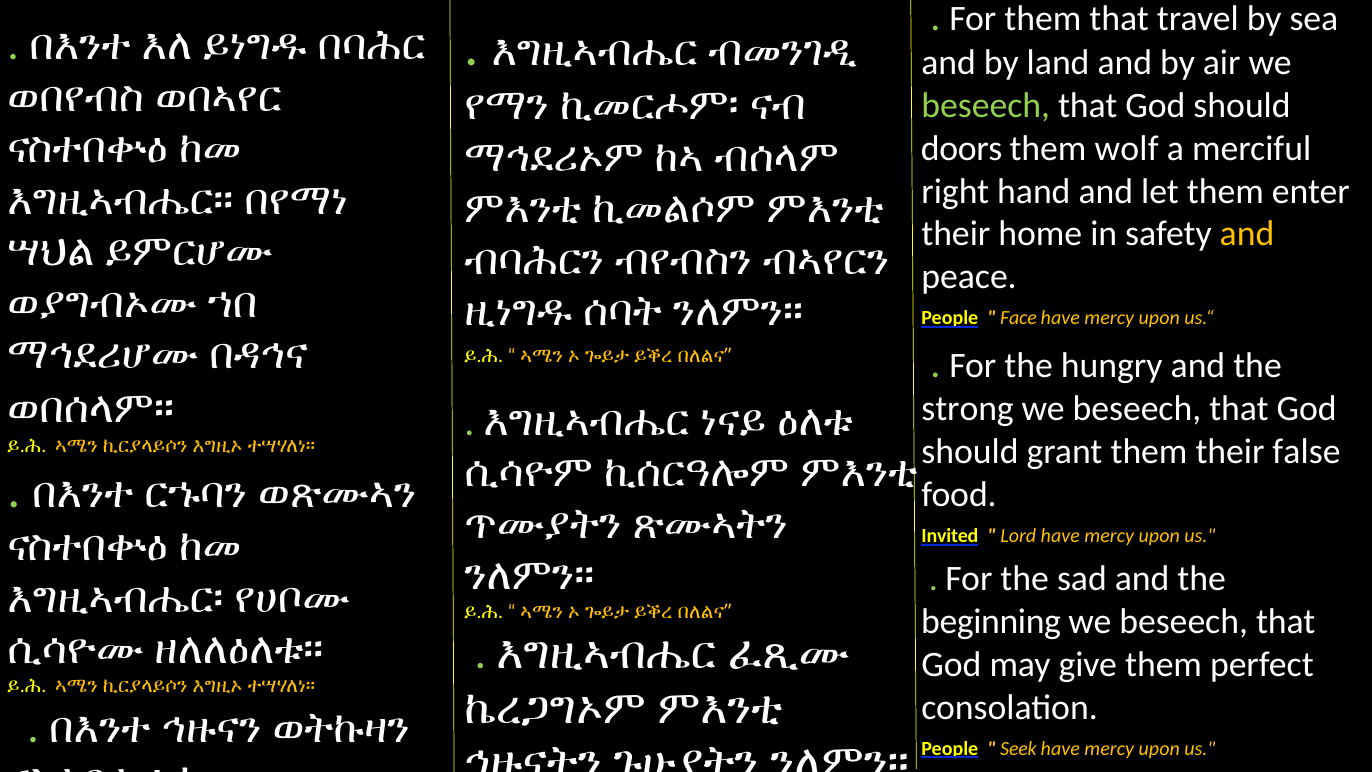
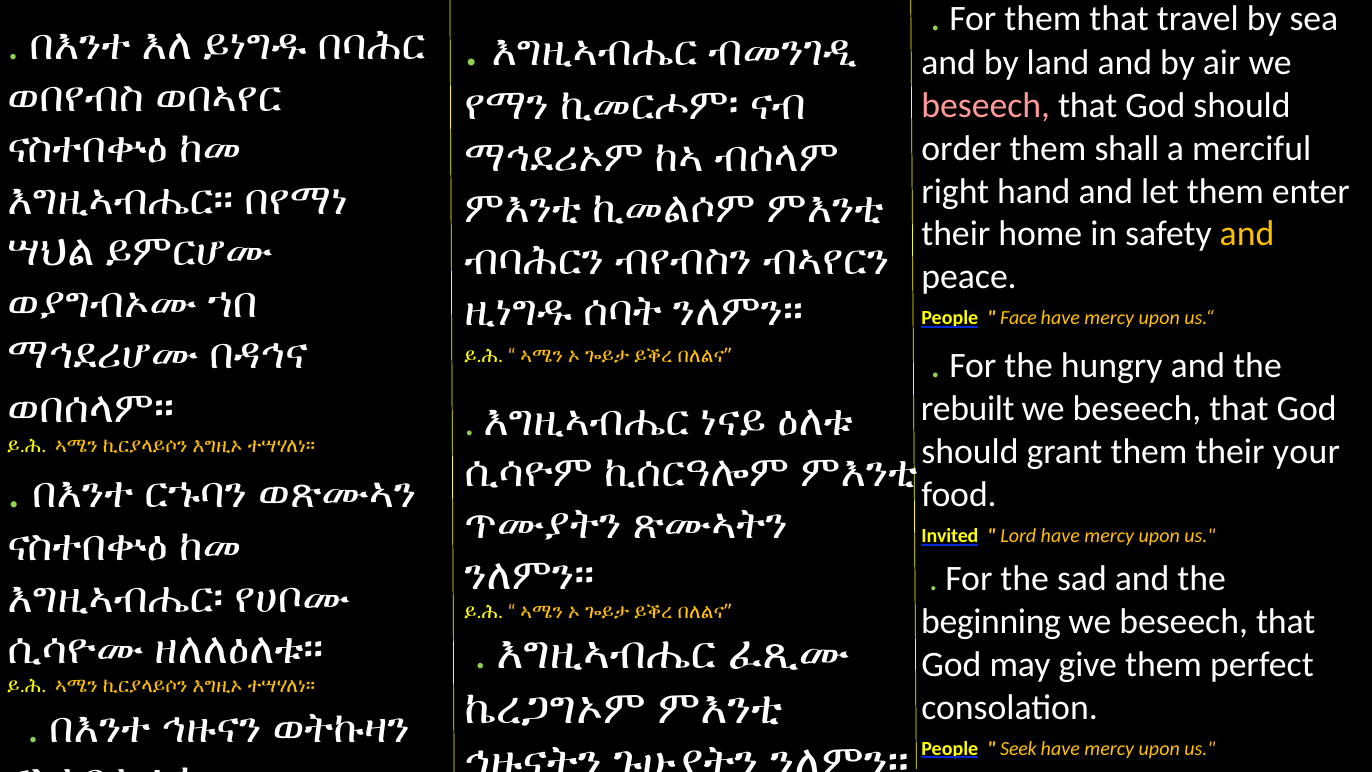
beseech at (986, 105) colour: light green -> pink
doors: doors -> order
wolf: wolf -> shall
strong: strong -> rebuilt
false: false -> your
